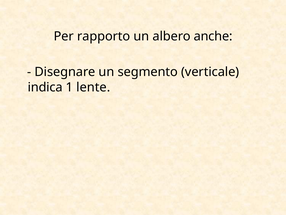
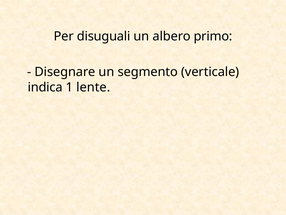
rapporto: rapporto -> disuguali
anche: anche -> primo
